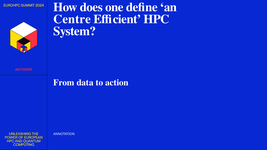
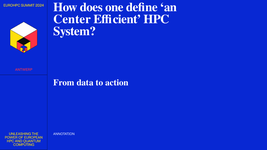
Centre: Centre -> Center
